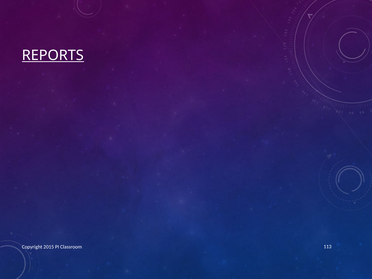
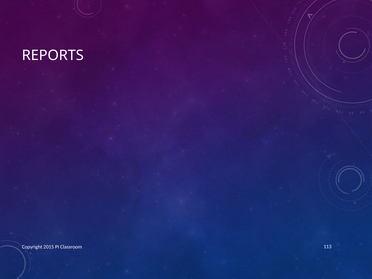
REPORTS underline: present -> none
